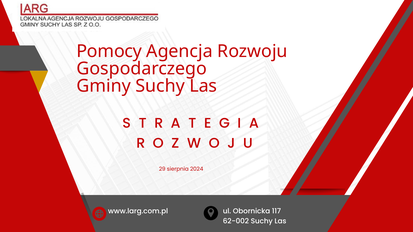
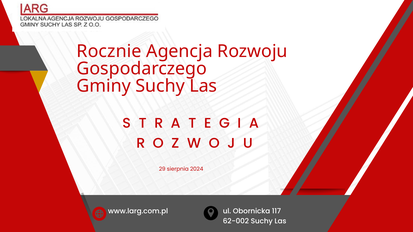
Pomocy: Pomocy -> Rocznie
